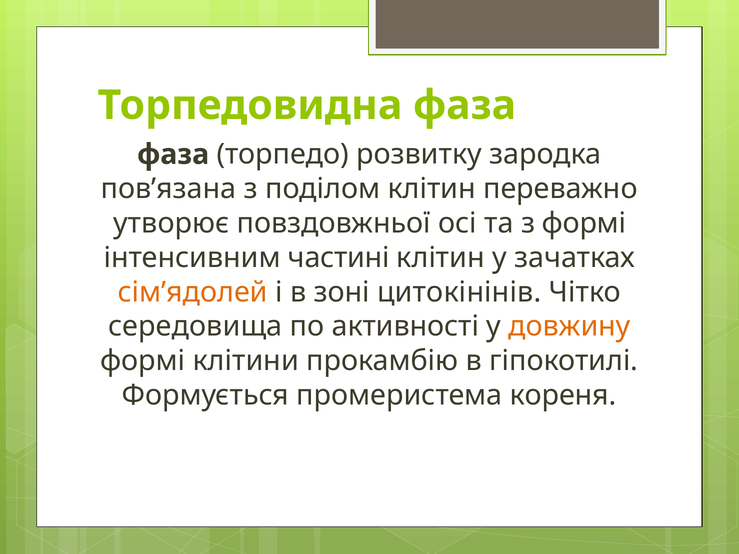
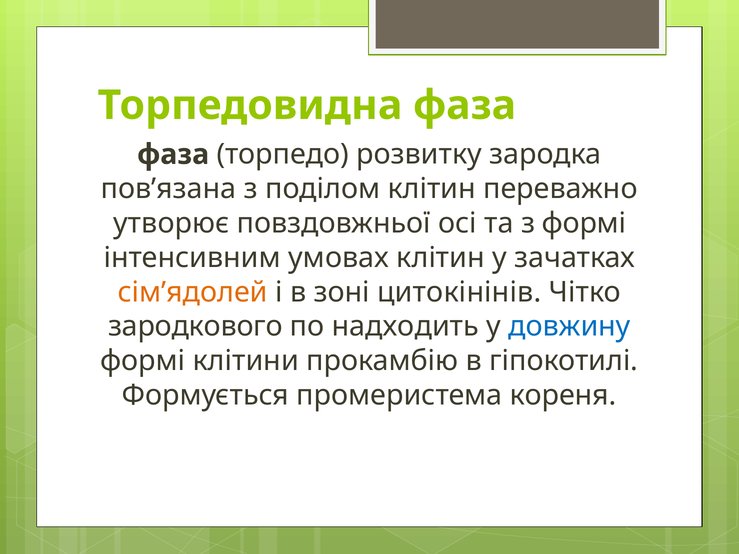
частині: частині -> умовах
середовища: середовища -> зародкового
активності: активності -> надходить
довжину colour: orange -> blue
